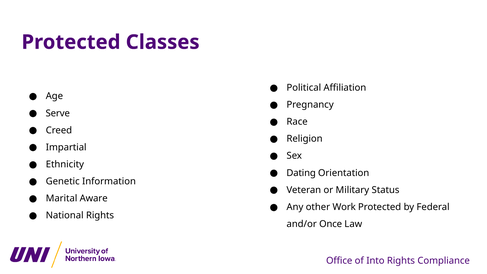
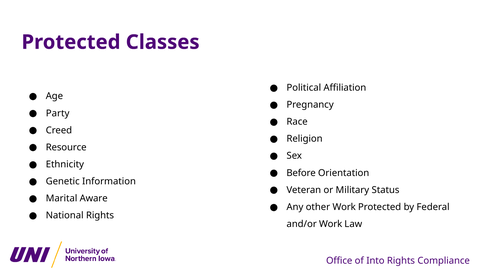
Serve: Serve -> Party
Impartial: Impartial -> Resource
Dating: Dating -> Before
and/or Once: Once -> Work
